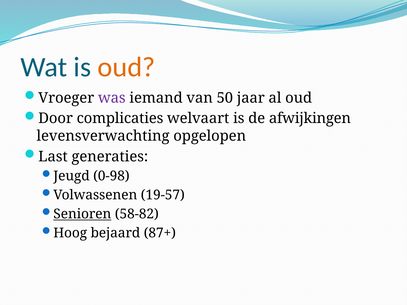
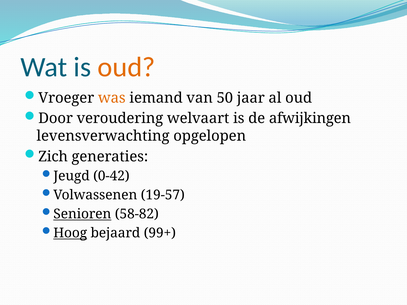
was colour: purple -> orange
complicaties: complicaties -> veroudering
Last: Last -> Zich
0-98: 0-98 -> 0-42
Hoog underline: none -> present
87+: 87+ -> 99+
